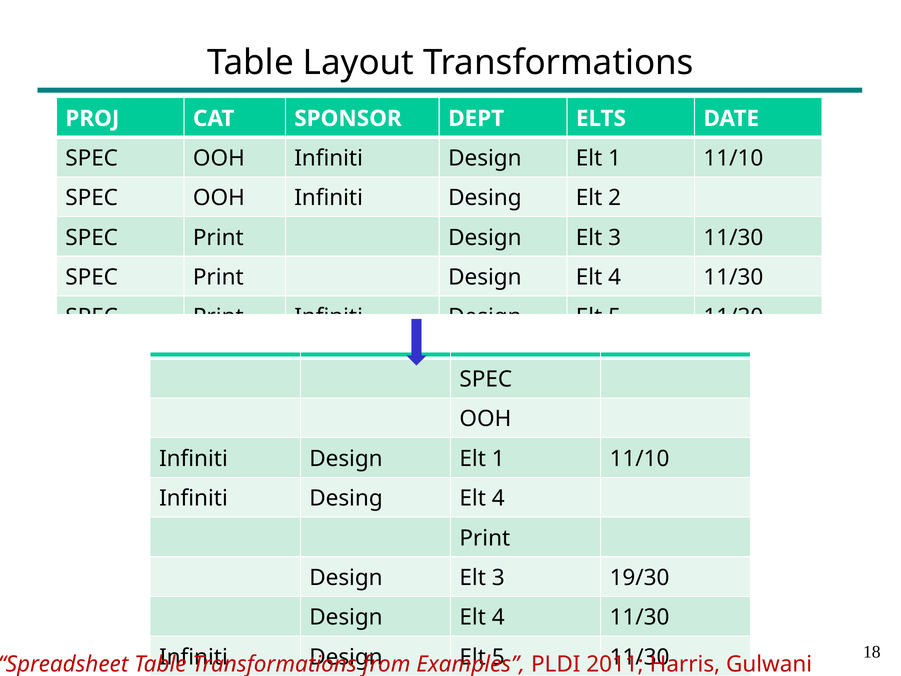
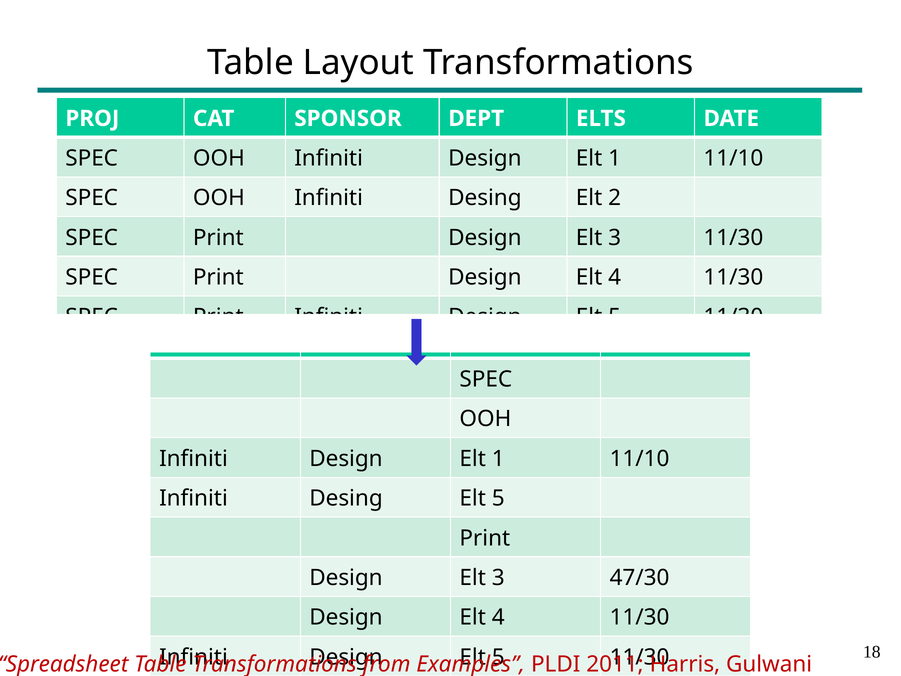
Desing Elt 4: 4 -> 5
19/30: 19/30 -> 47/30
